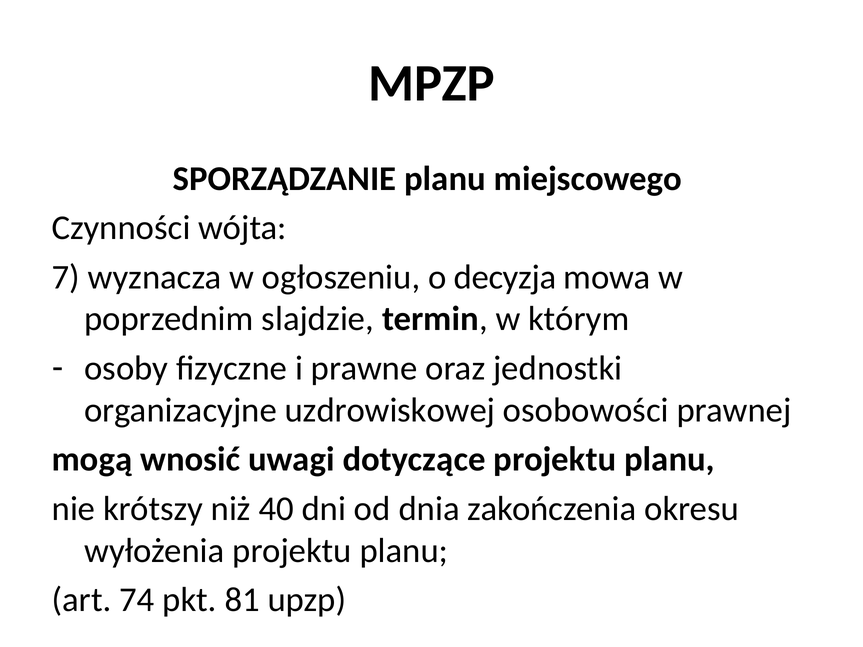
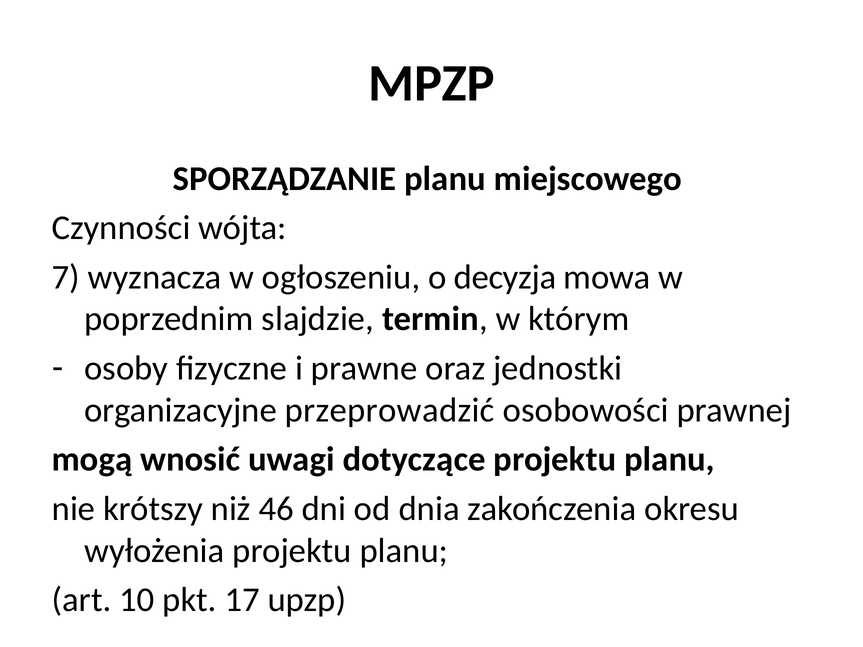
uzdrowiskowej: uzdrowiskowej -> przeprowadzić
40: 40 -> 46
74: 74 -> 10
81: 81 -> 17
